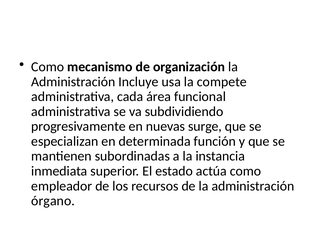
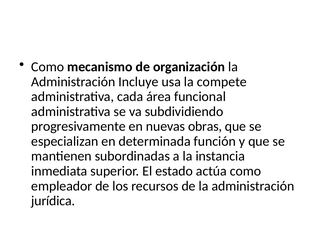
surge: surge -> obras
órgano: órgano -> jurídica
